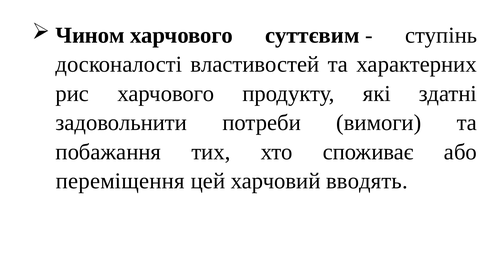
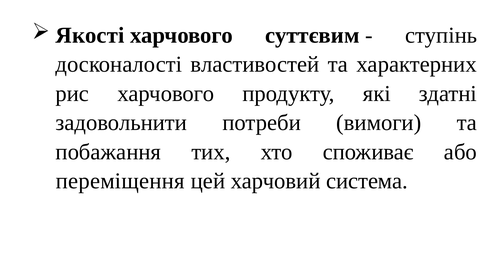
Чином: Чином -> Якості
вводять: вводять -> система
